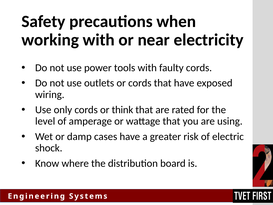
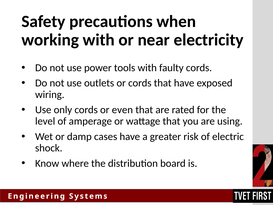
think: think -> even
